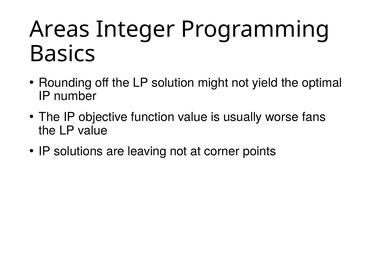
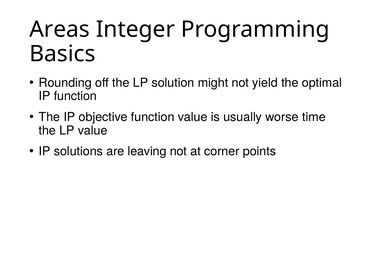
IP number: number -> function
fans: fans -> time
